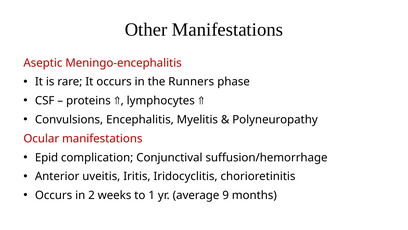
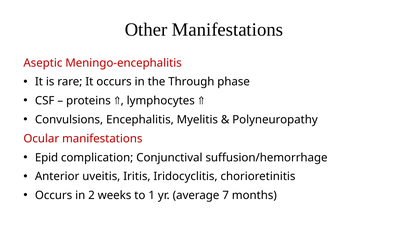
Runners: Runners -> Through
9: 9 -> 7
